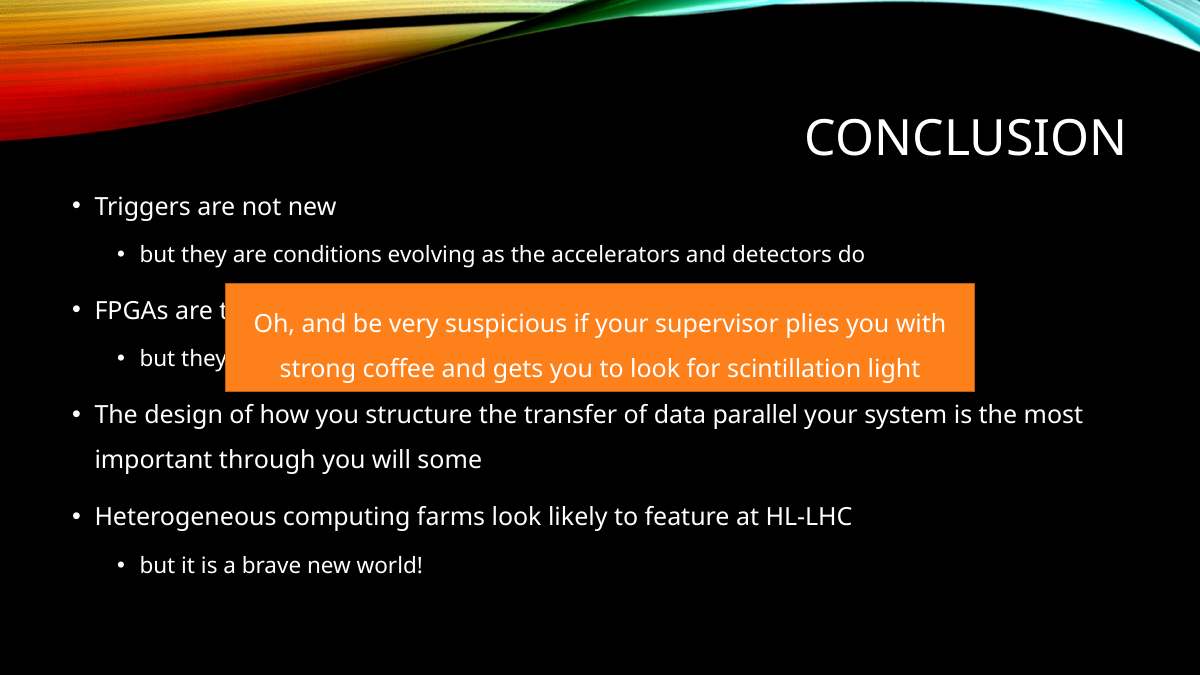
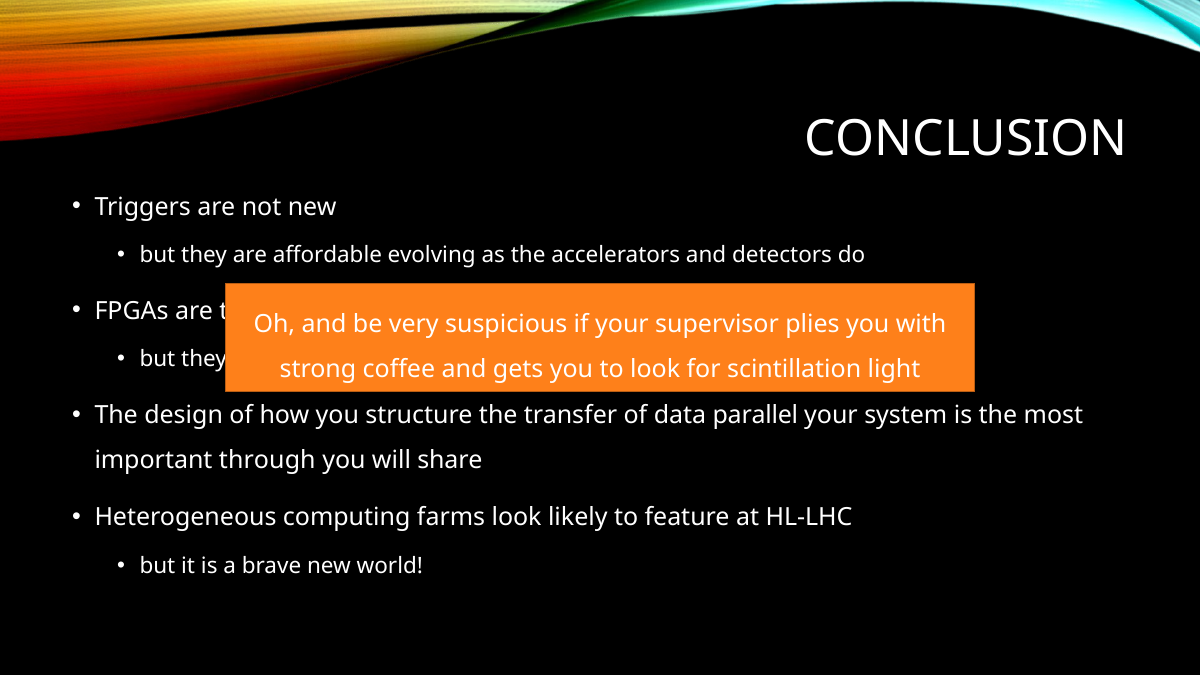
conditions: conditions -> affordable
some: some -> share
